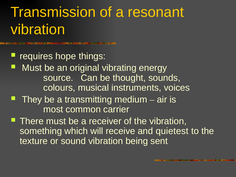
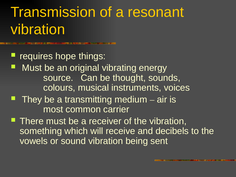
quietest: quietest -> decibels
texture: texture -> vowels
